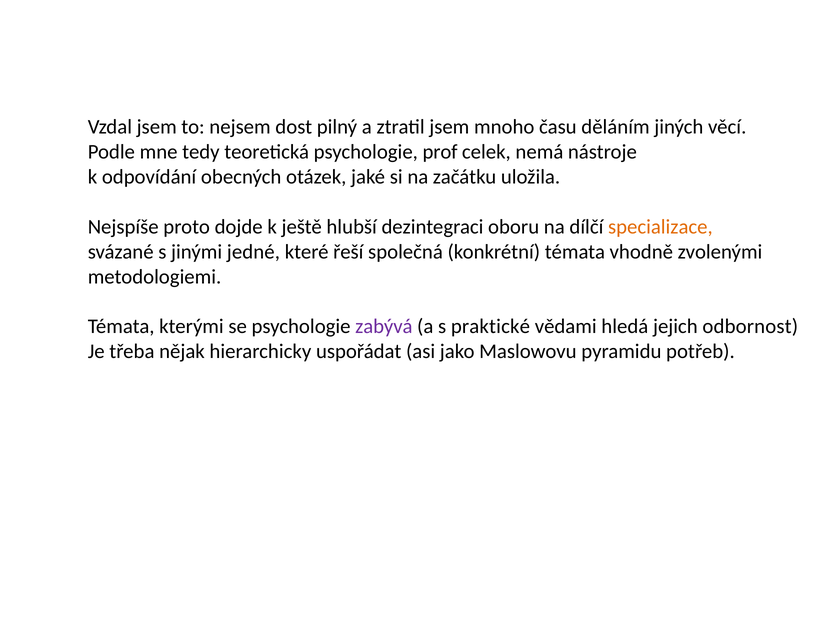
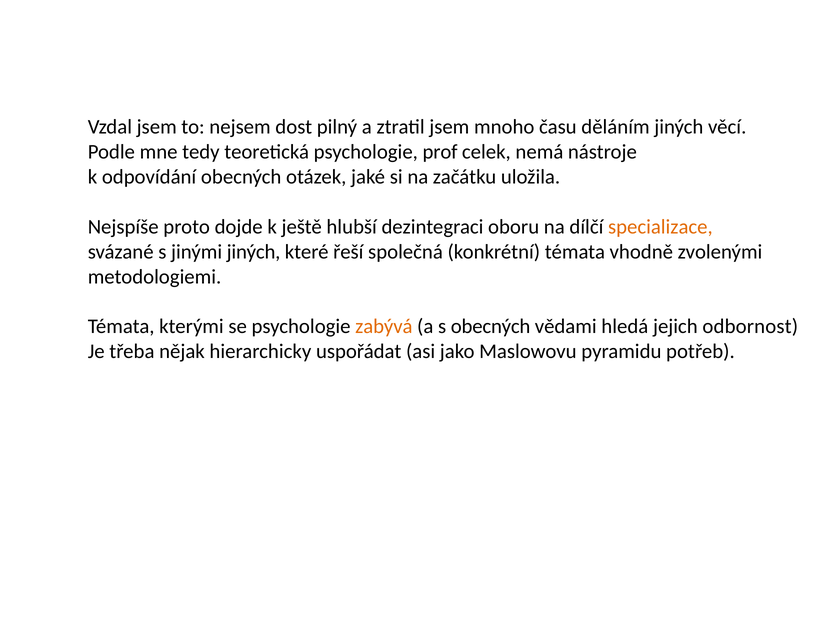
jinými jedné: jedné -> jiných
zabývá colour: purple -> orange
s praktické: praktické -> obecných
